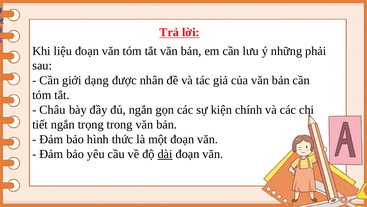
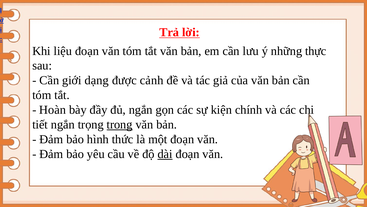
phải: phải -> thực
nhân: nhân -> cảnh
Châu: Châu -> Hoàn
trong underline: none -> present
